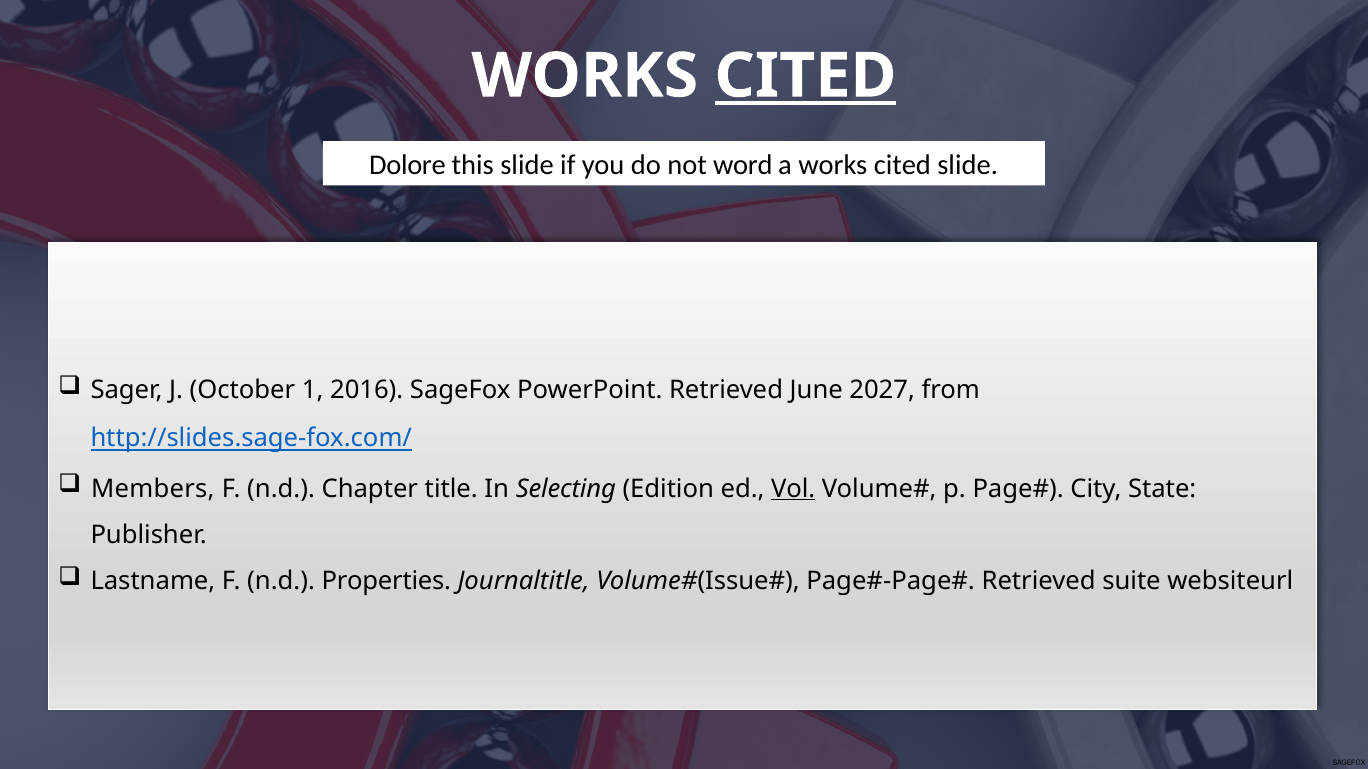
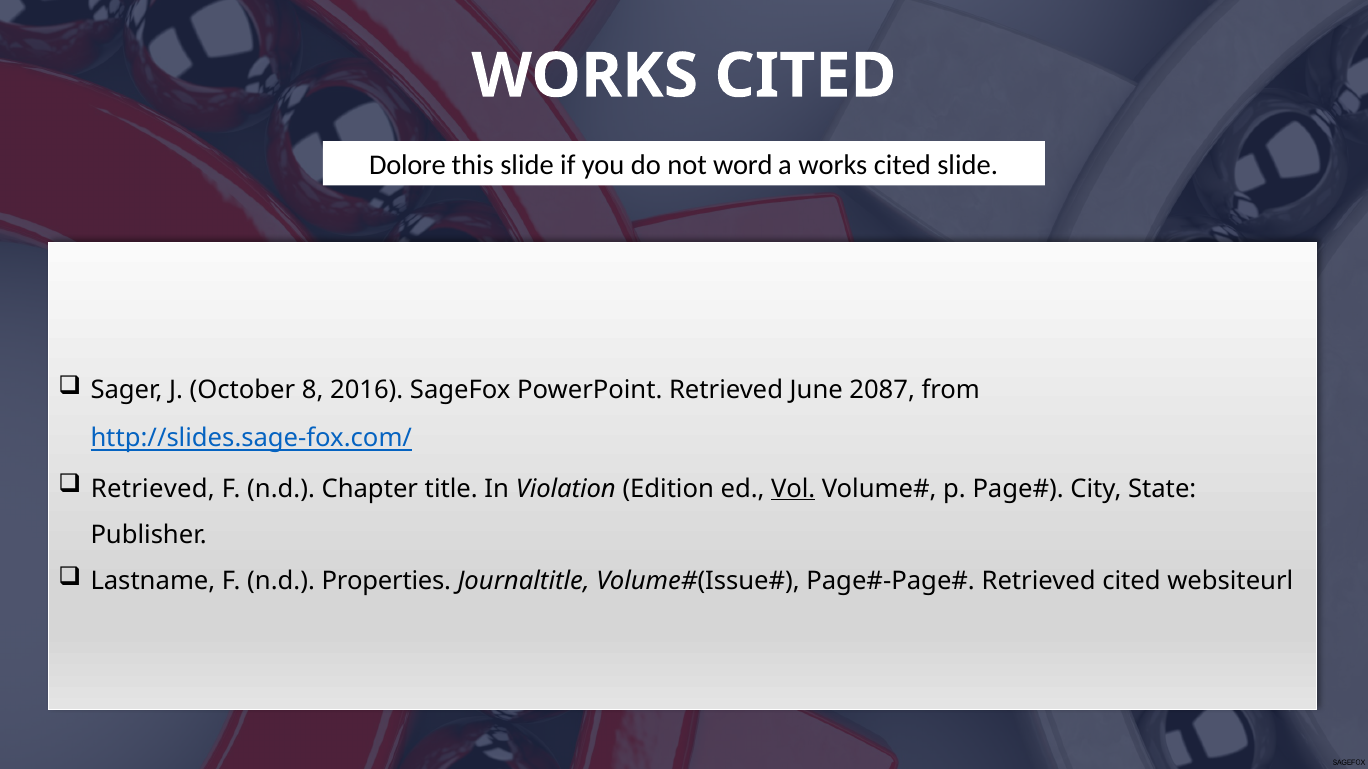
CITED at (805, 76) underline: present -> none
1: 1 -> 8
2027: 2027 -> 2087
Members at (153, 489): Members -> Retrieved
Selecting: Selecting -> Violation
Retrieved suite: suite -> cited
